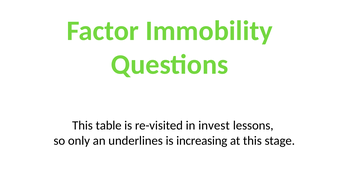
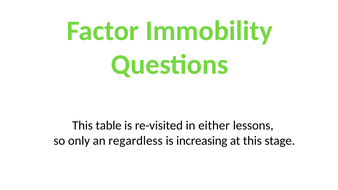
invest: invest -> either
underlines: underlines -> regardless
